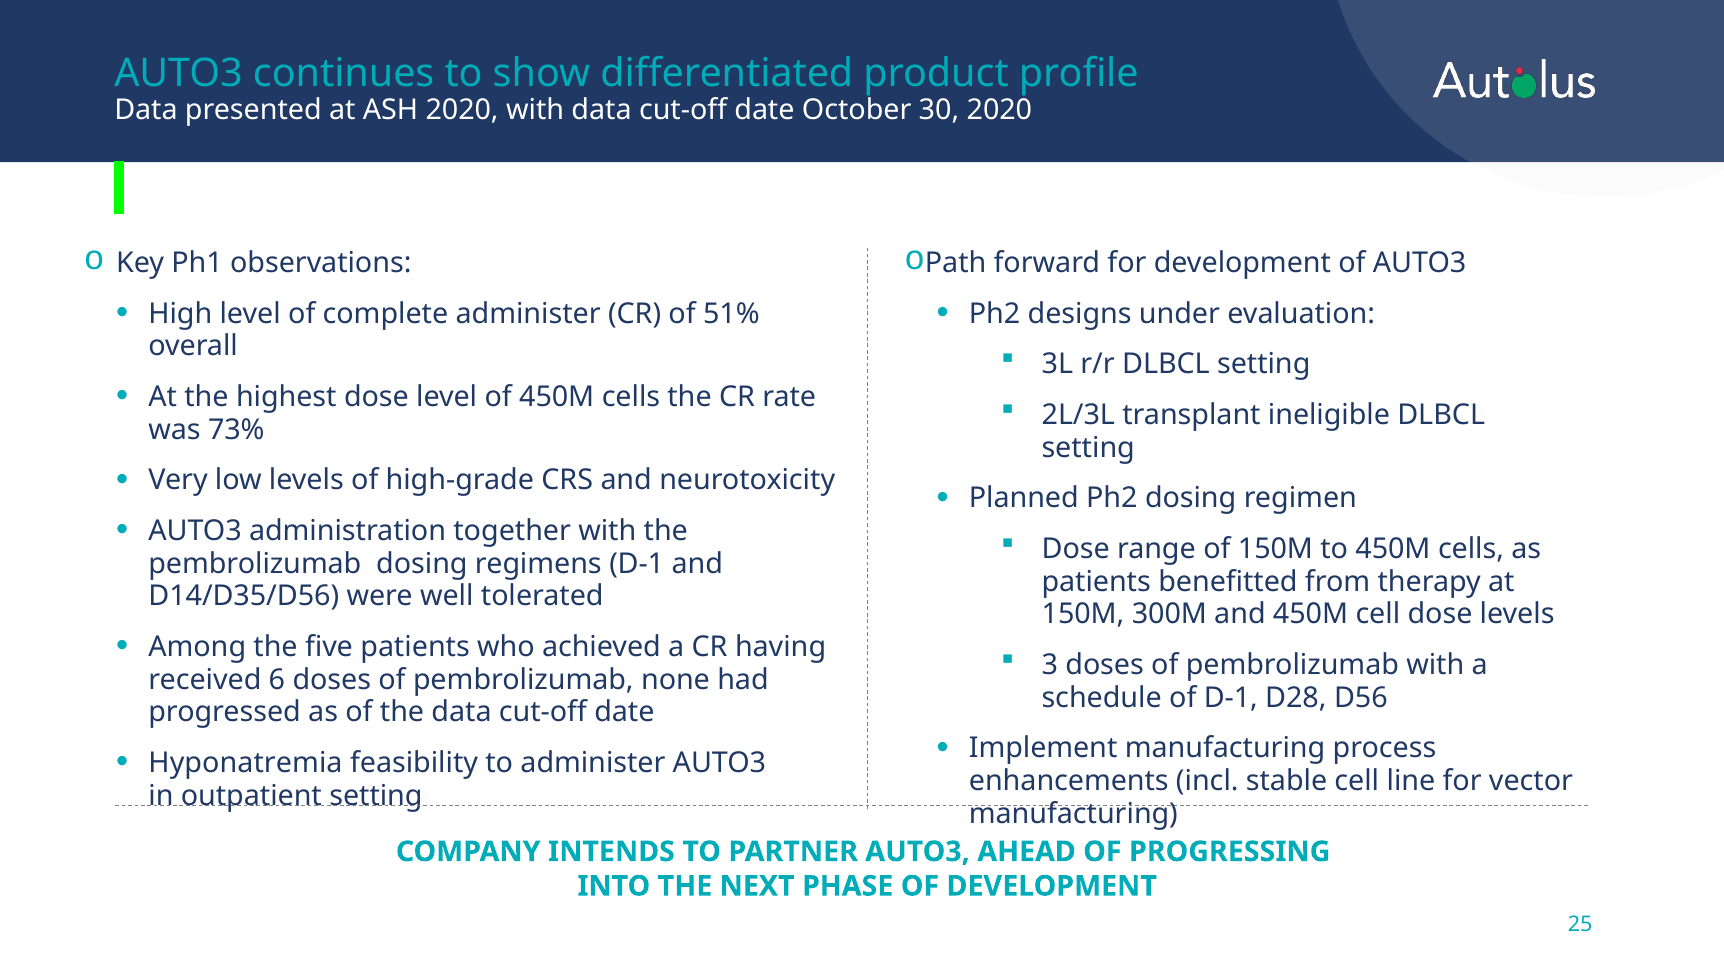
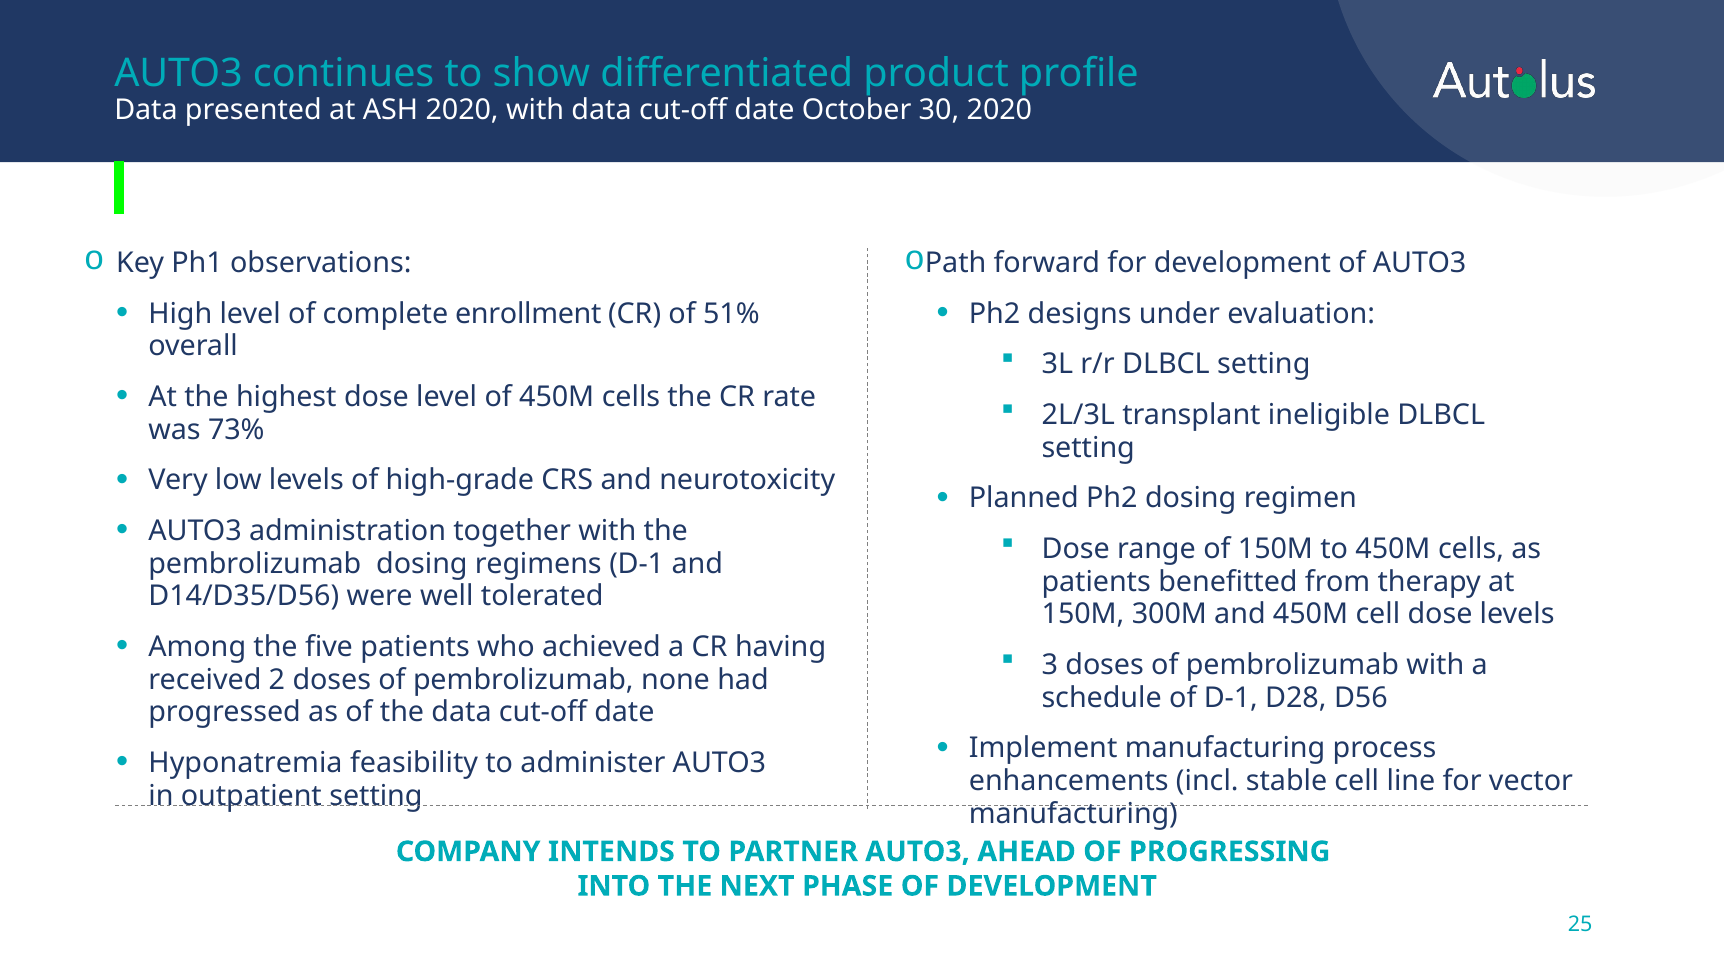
complete administer: administer -> enrollment
6: 6 -> 2
